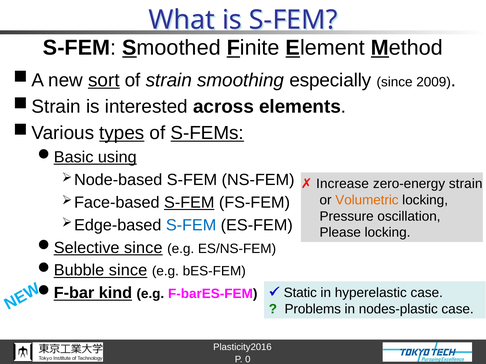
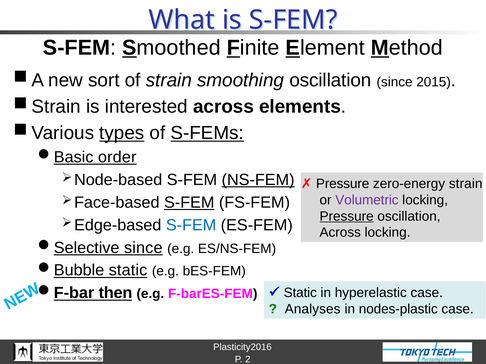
sort underline: present -> none
smoothing especially: especially -> oscillation
2009: 2009 -> 2015
using: using -> order
NS-FEM underline: none -> present
Increase at (343, 184): Increase -> Pressure
Volumetric colour: orange -> purple
Pressure at (347, 217) underline: none -> present
Please at (340, 233): Please -> Across
since at (128, 271): since -> static
kind: kind -> then
Problems: Problems -> Analyses
0: 0 -> 2
